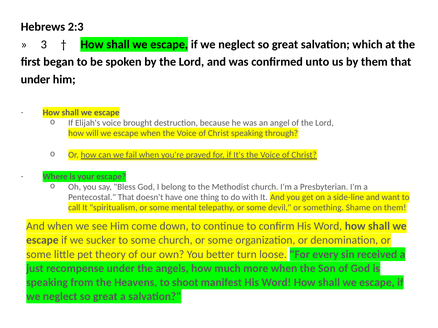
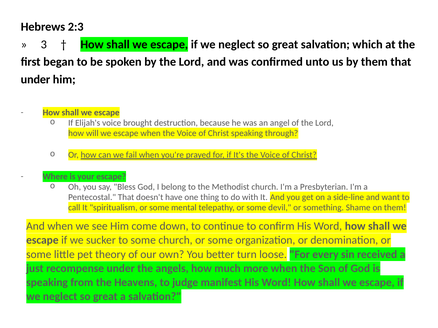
shoot: shoot -> judge
